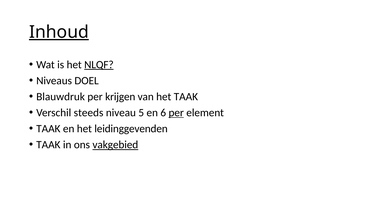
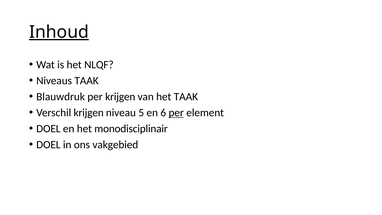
NLQF underline: present -> none
Niveaus DOEL: DOEL -> TAAK
Verschil steeds: steeds -> krijgen
TAAK at (48, 129): TAAK -> DOEL
leidinggevenden: leidinggevenden -> monodisciplinair
TAAK at (48, 145): TAAK -> DOEL
vakgebied underline: present -> none
